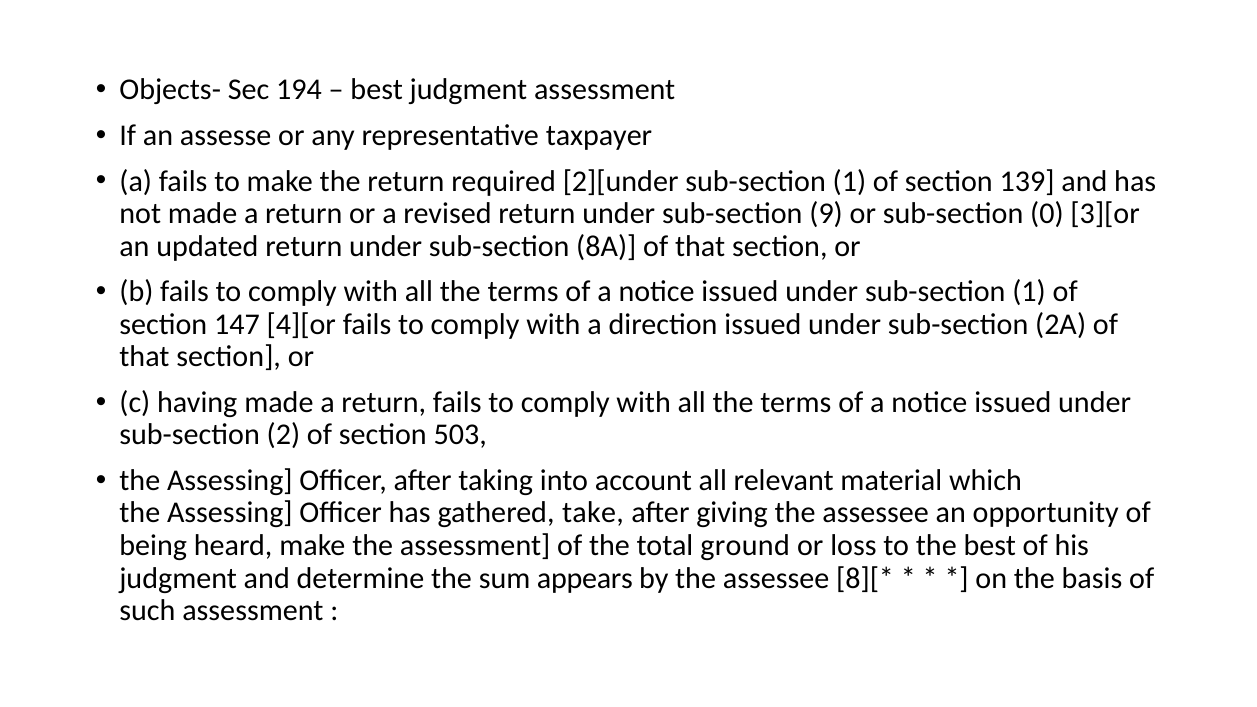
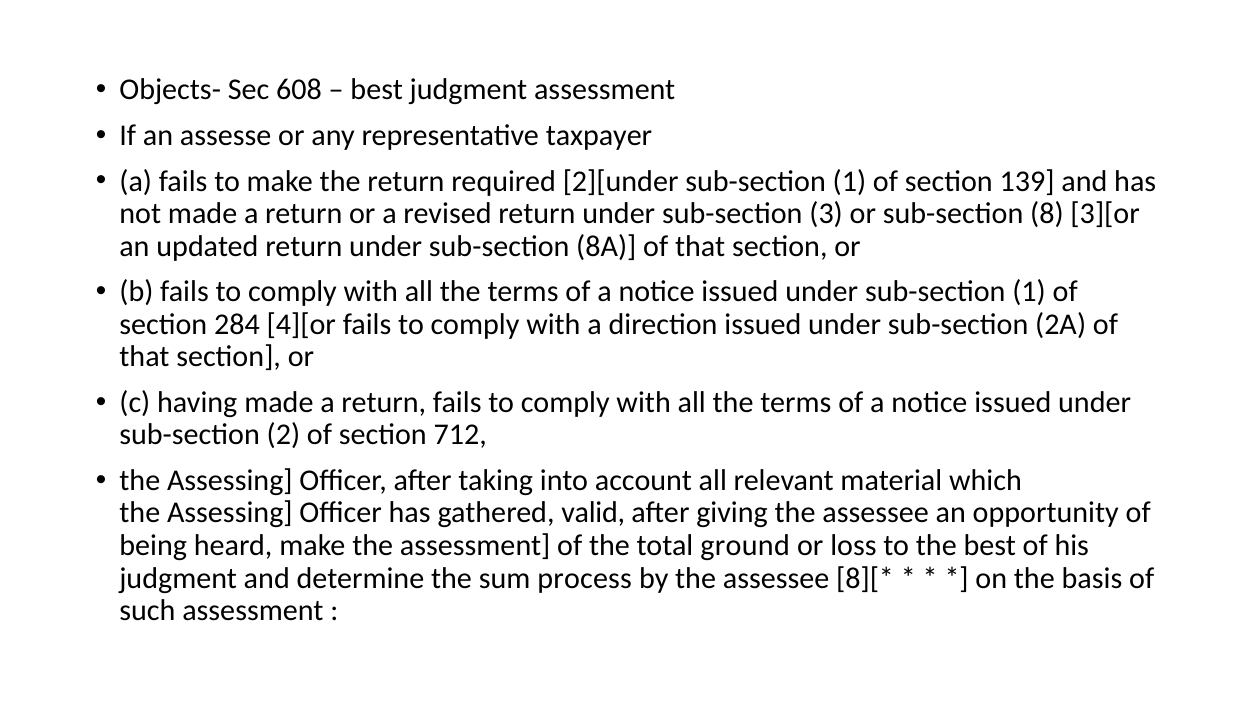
194: 194 -> 608
9: 9 -> 3
0: 0 -> 8
147: 147 -> 284
503: 503 -> 712
take: take -> valid
appears: appears -> process
